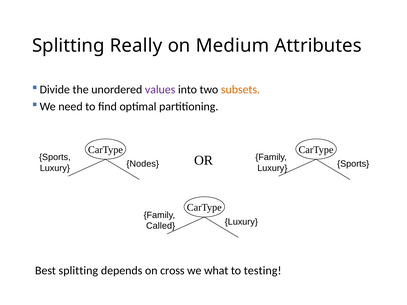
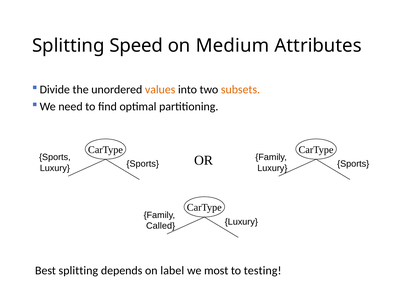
Really: Really -> Speed
values colour: purple -> orange
Nodes at (143, 164): Nodes -> Sports
cross: cross -> label
what: what -> most
